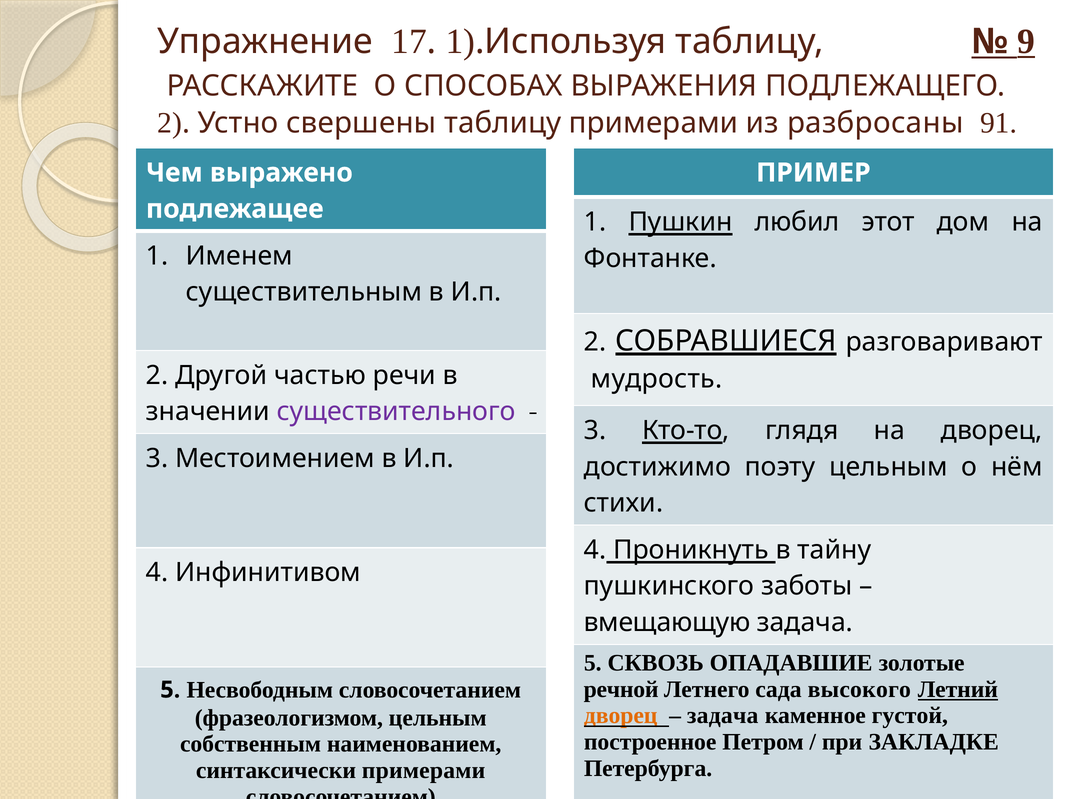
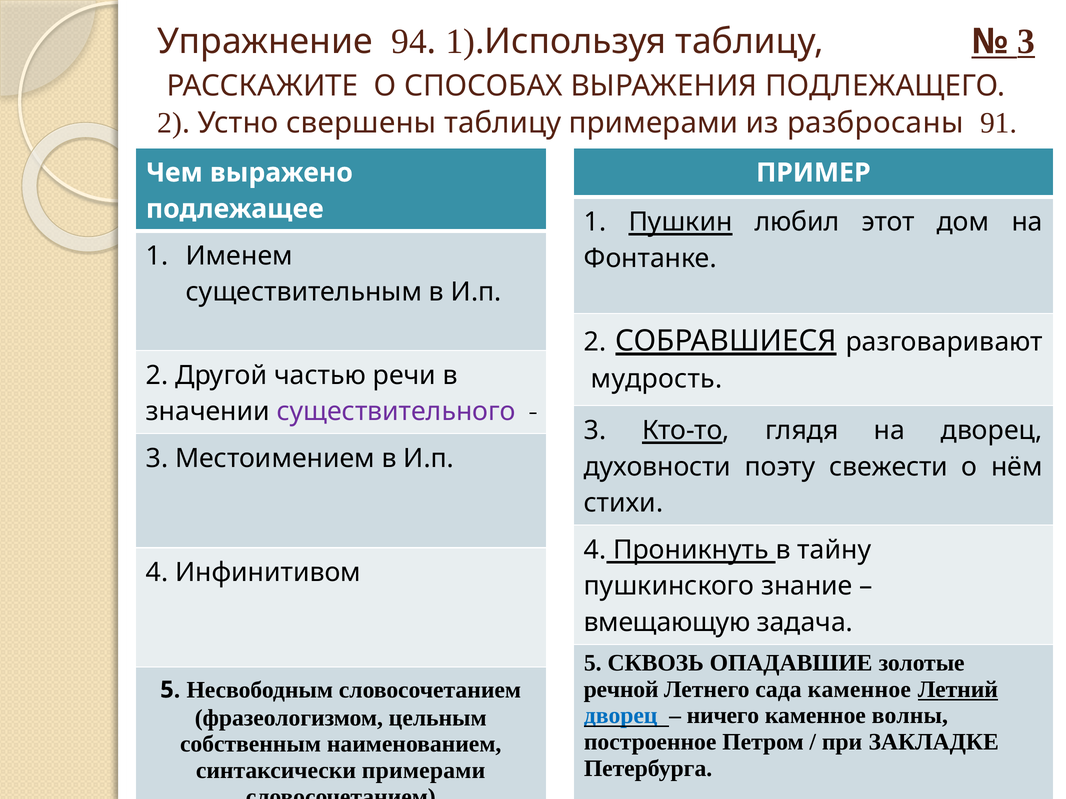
17: 17 -> 94
9 at (1026, 41): 9 -> 3
достижимо: достижимо -> духовности
поэту цельным: цельным -> свежести
заботы: заботы -> знание
сада высокого: высокого -> каменное
дворец at (621, 716) colour: orange -> blue
задача at (723, 716): задача -> ничего
густой: густой -> волны
